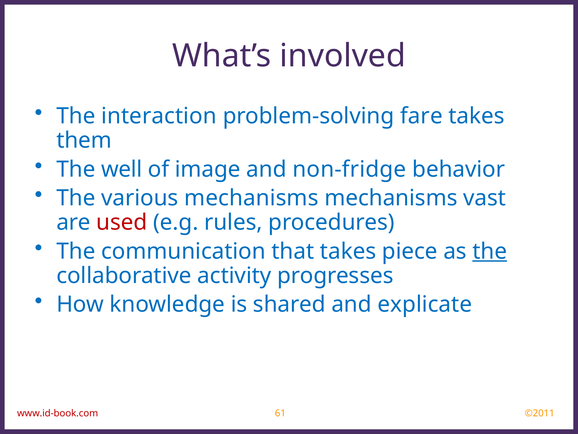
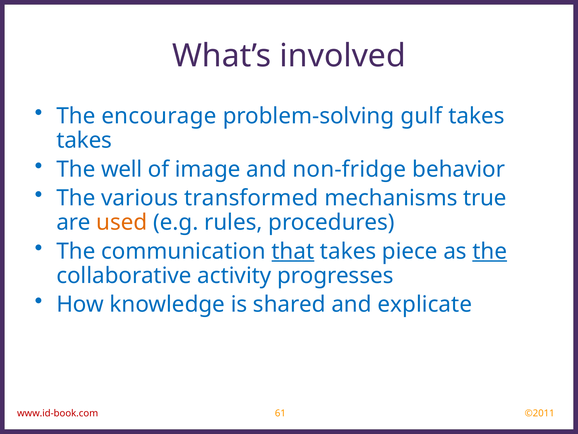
interaction: interaction -> encourage
fare: fare -> gulf
them at (84, 140): them -> takes
various mechanisms: mechanisms -> transformed
vast: vast -> true
used colour: red -> orange
that underline: none -> present
